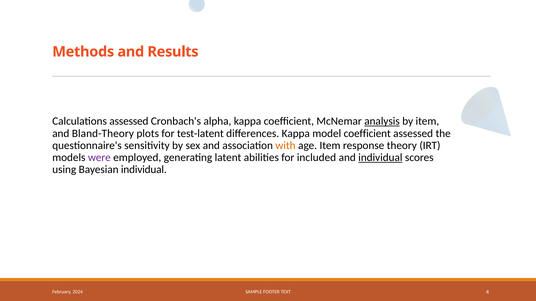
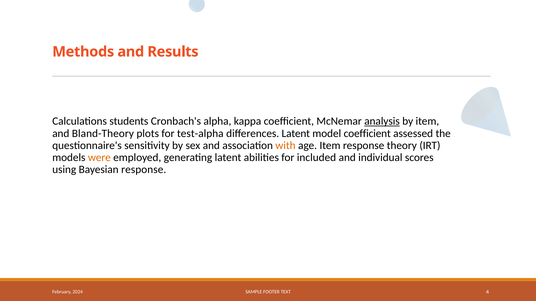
Calculations assessed: assessed -> students
test-latent: test-latent -> test-alpha
differences Kappa: Kappa -> Latent
were colour: purple -> orange
individual at (380, 158) underline: present -> none
Bayesian individual: individual -> response
